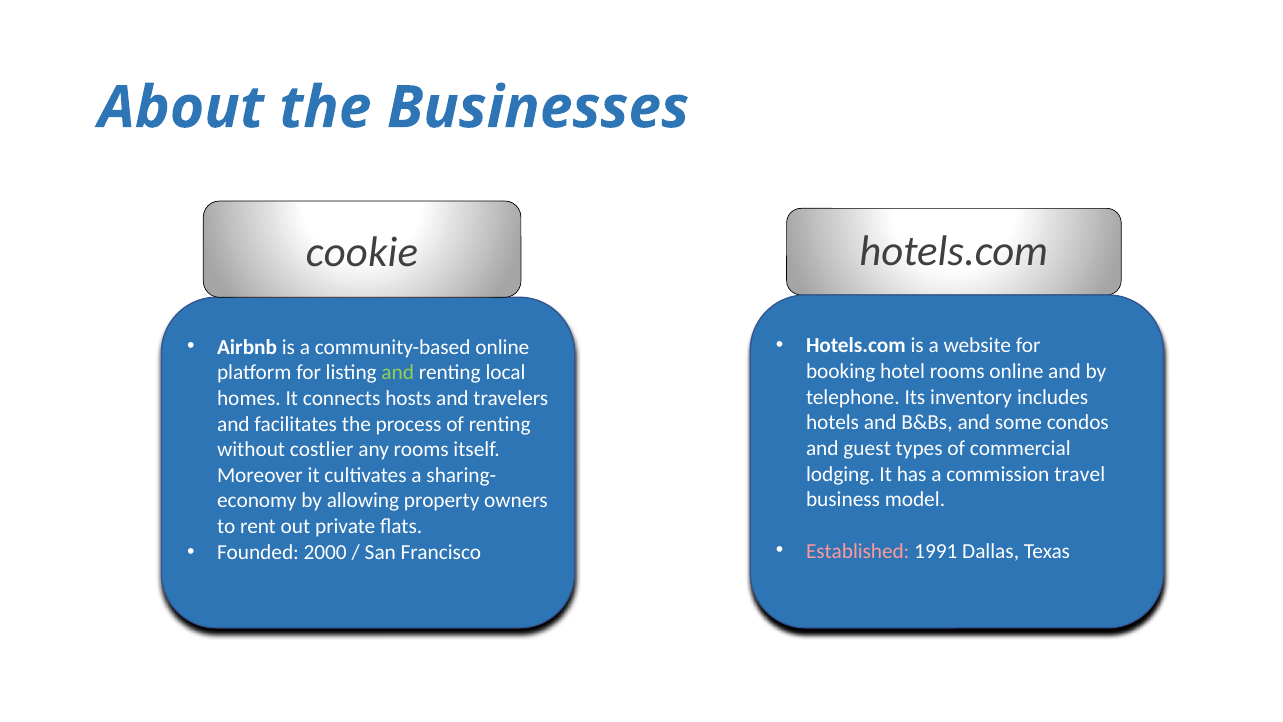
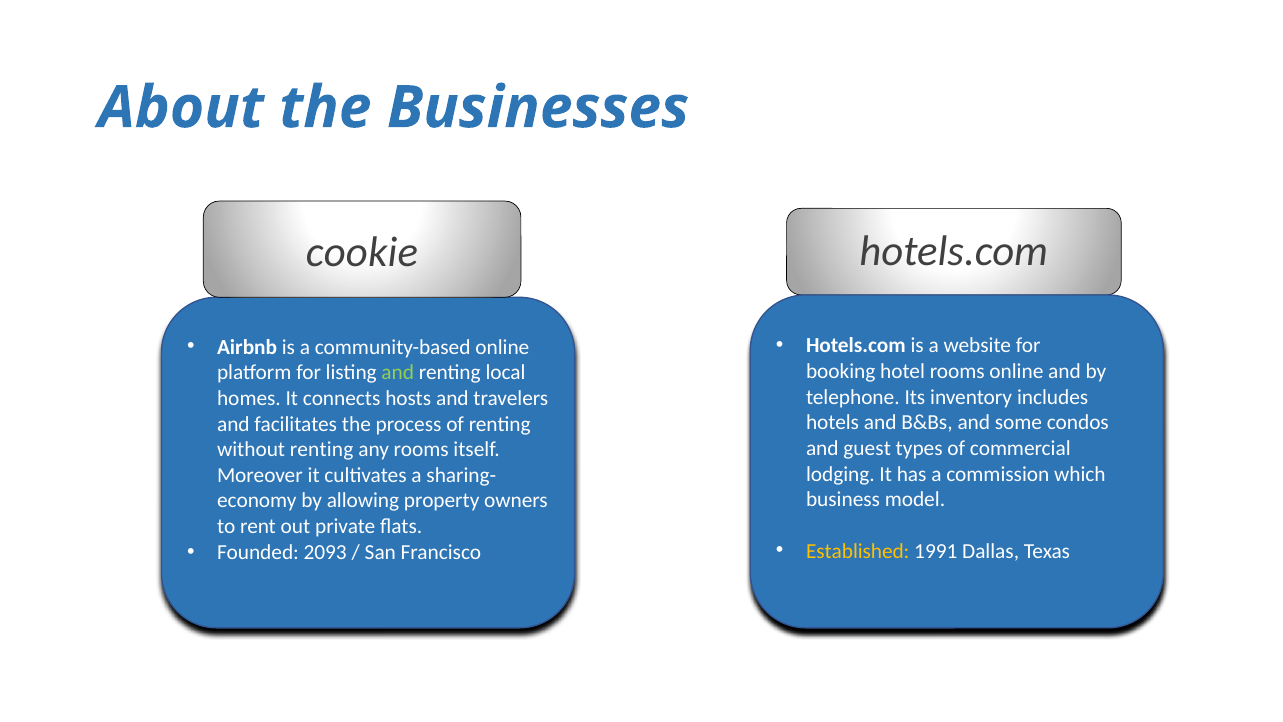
without costlier: costlier -> renting
travel: travel -> which
Established colour: pink -> yellow
2000: 2000 -> 2093
